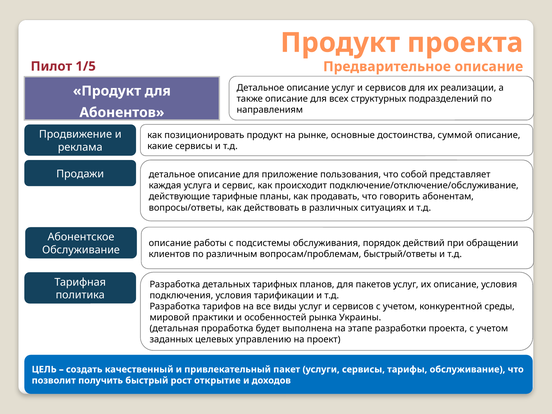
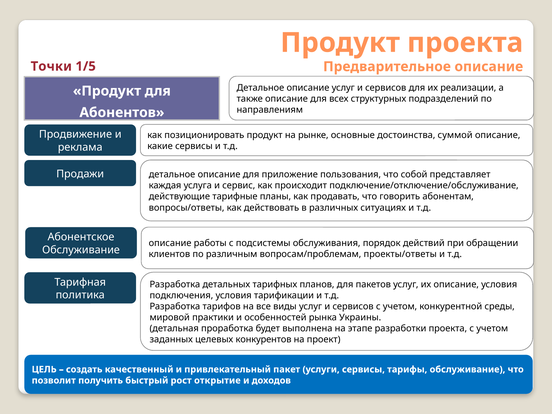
Пилот: Пилот -> Точки
быстрый/ответы: быстрый/ответы -> проекты/ответы
управлению: управлению -> конкурентов
